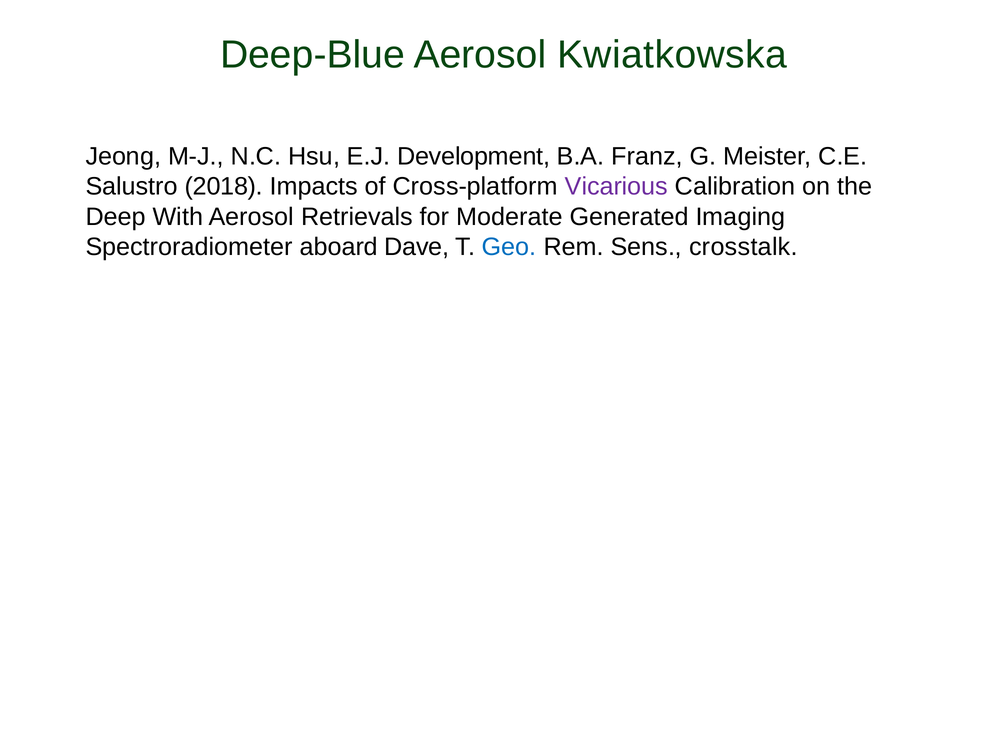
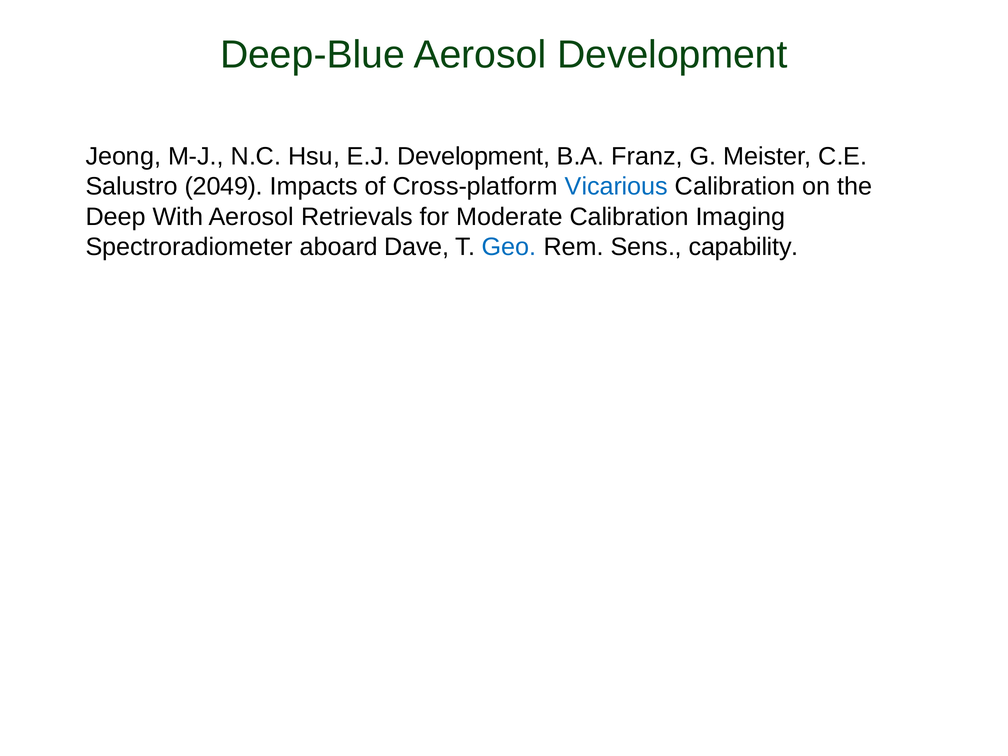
Aerosol Kwiatkowska: Kwiatkowska -> Development
2018: 2018 -> 2049
Vicarious colour: purple -> blue
Moderate Generated: Generated -> Calibration
crosstalk: crosstalk -> capability
